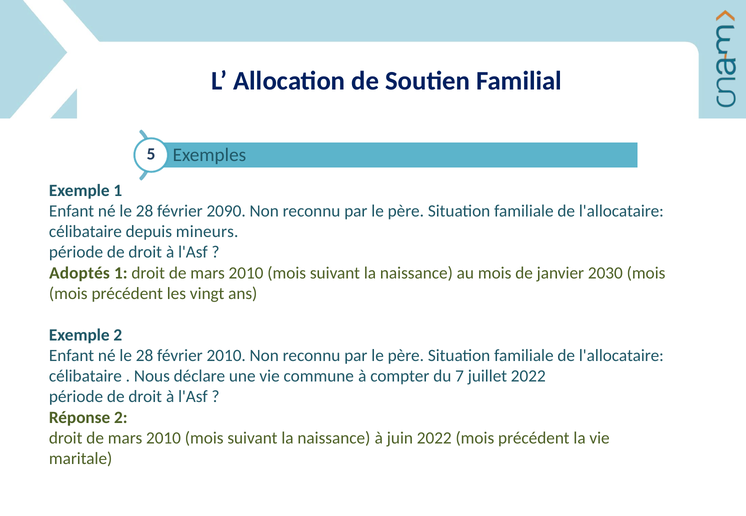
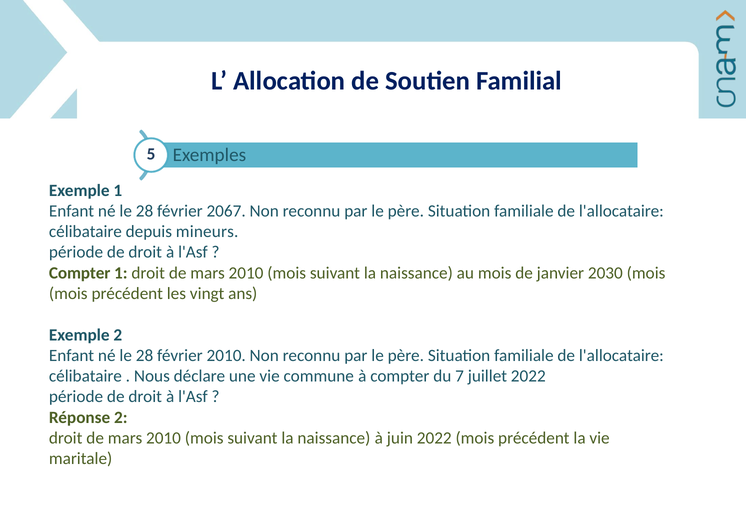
2090: 2090 -> 2067
Adoptés at (80, 273): Adoptés -> Compter
